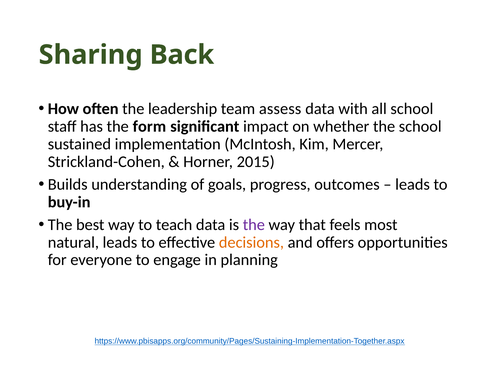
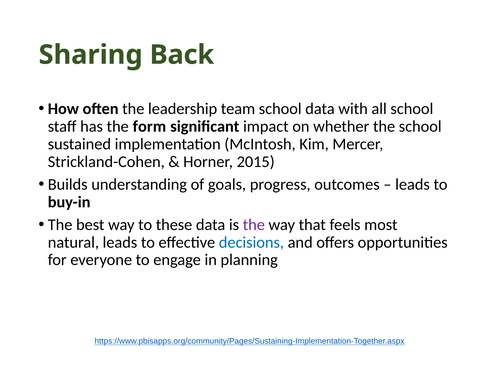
team assess: assess -> school
teach: teach -> these
decisions colour: orange -> blue
